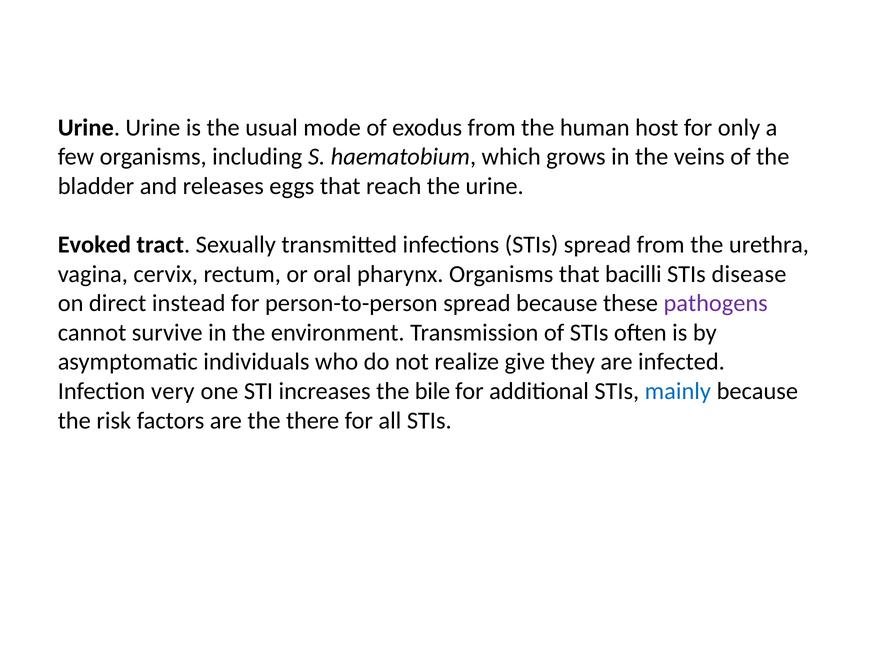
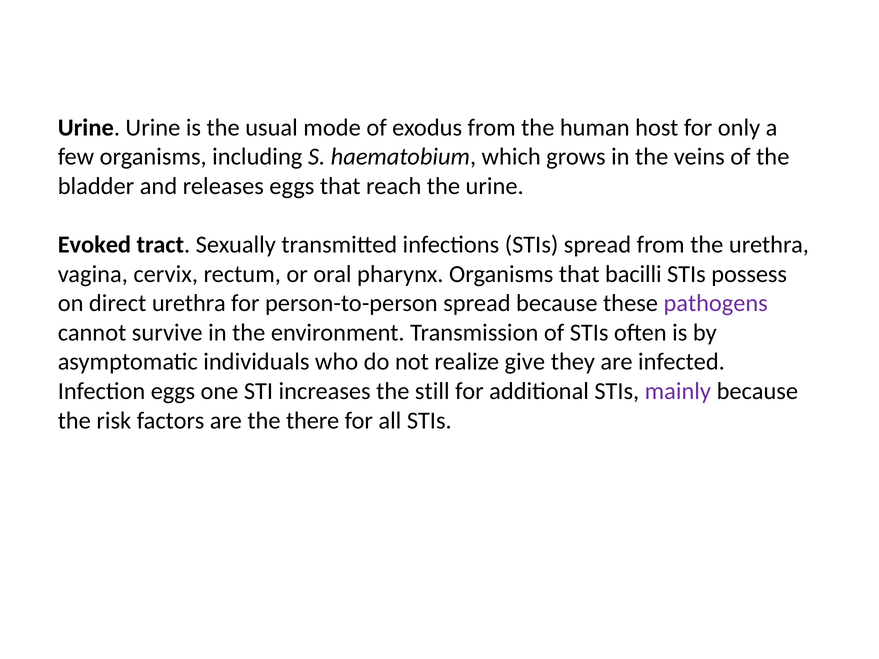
disease: disease -> possess
direct instead: instead -> urethra
Infection very: very -> eggs
bile: bile -> still
mainly colour: blue -> purple
